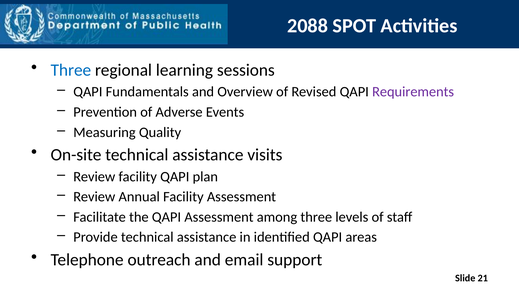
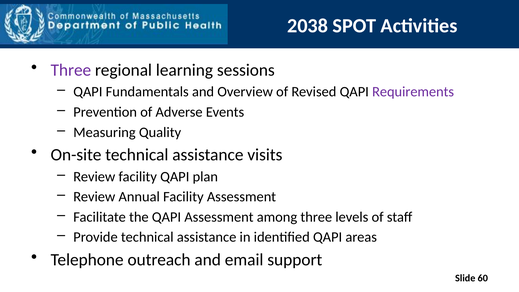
2088: 2088 -> 2038
Three at (71, 70) colour: blue -> purple
21: 21 -> 60
